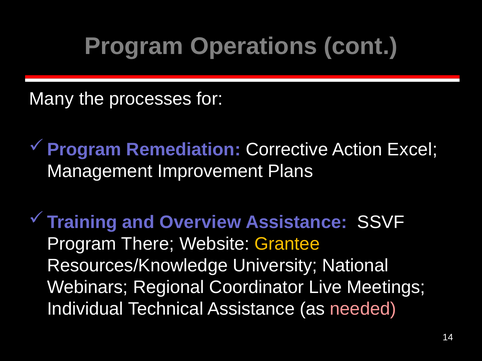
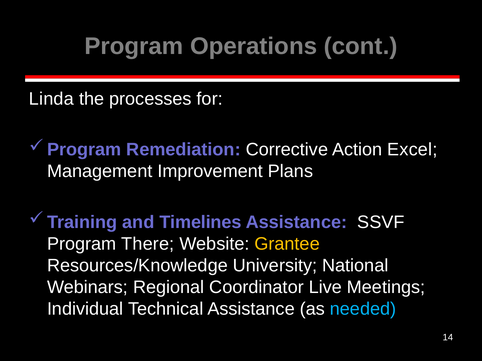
Many: Many -> Linda
Overview: Overview -> Timelines
needed colour: pink -> light blue
